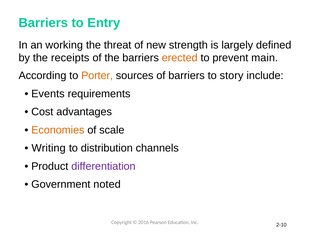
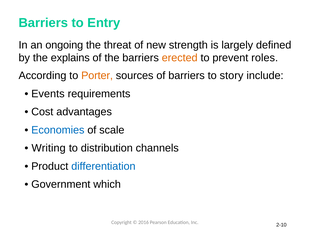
working: working -> ongoing
receipts: receipts -> explains
main: main -> roles
Economies colour: orange -> blue
differentiation colour: purple -> blue
noted: noted -> which
